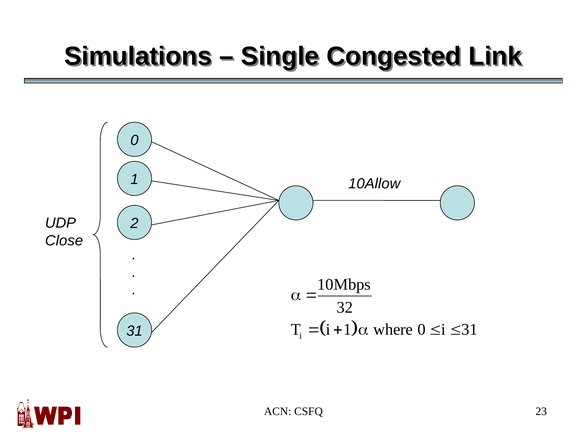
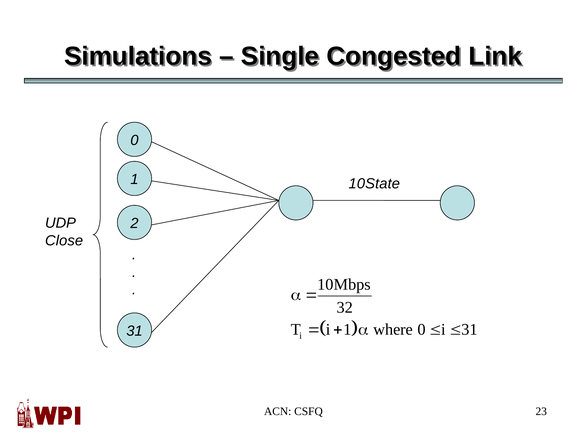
10Allow: 10Allow -> 10State
